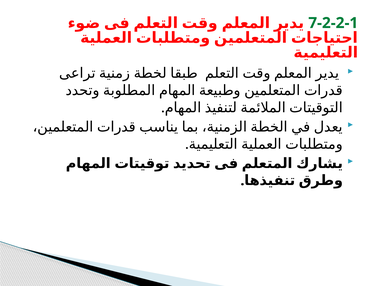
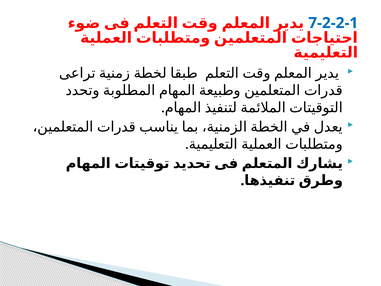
7-2-2-1 colour: green -> blue
